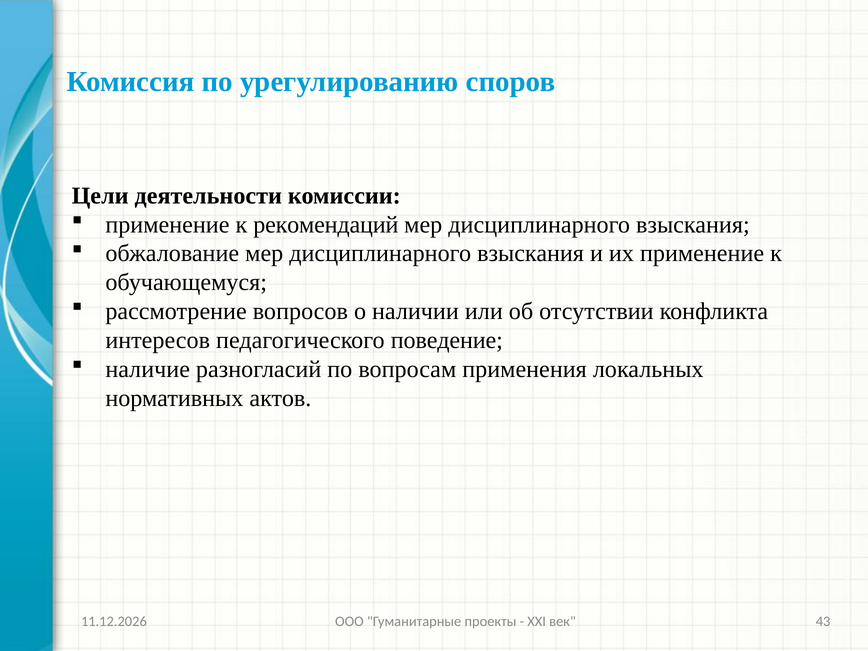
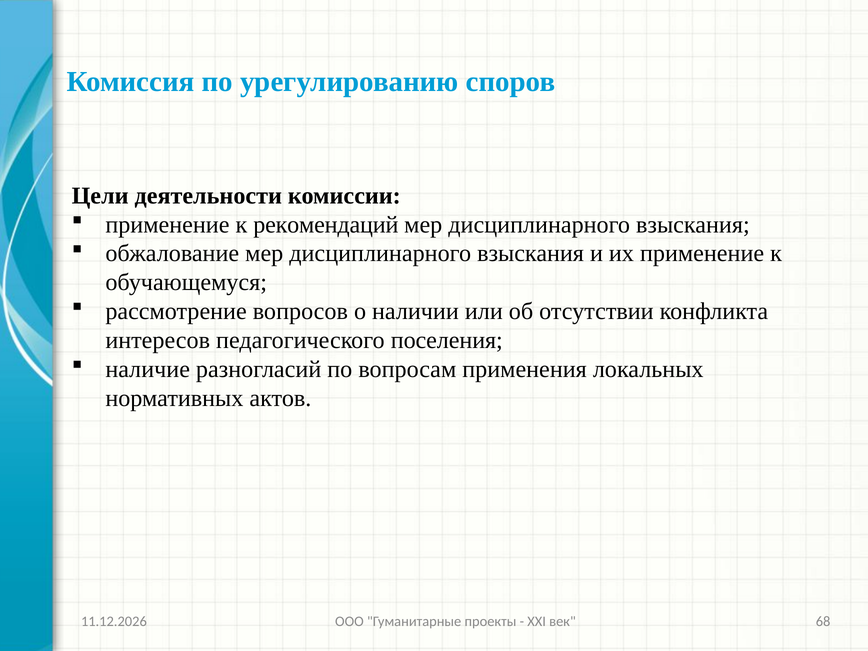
поведение: поведение -> поселения
43: 43 -> 68
